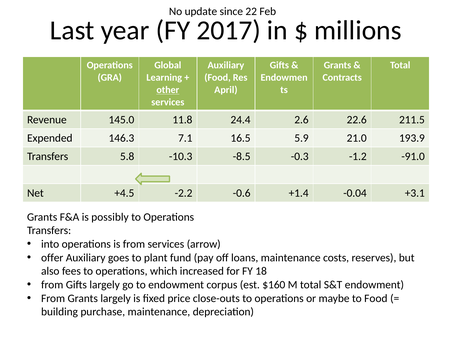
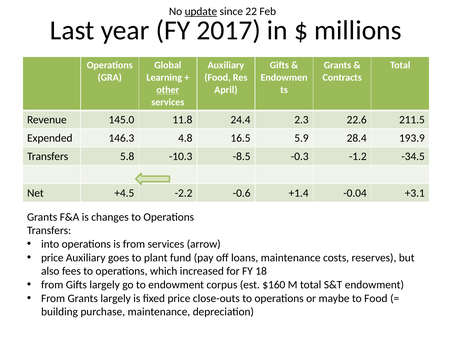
update underline: none -> present
2.6: 2.6 -> 2.3
7.1: 7.1 -> 4.8
21.0: 21.0 -> 28.4
-91.0: -91.0 -> -34.5
possibly: possibly -> changes
offer at (52, 258): offer -> price
